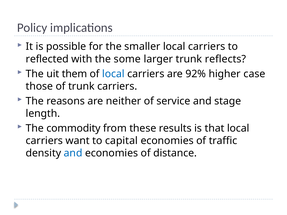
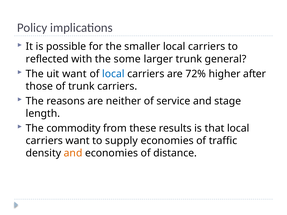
reflects: reflects -> general
uit them: them -> want
92%: 92% -> 72%
case: case -> after
capital: capital -> supply
and at (73, 153) colour: blue -> orange
